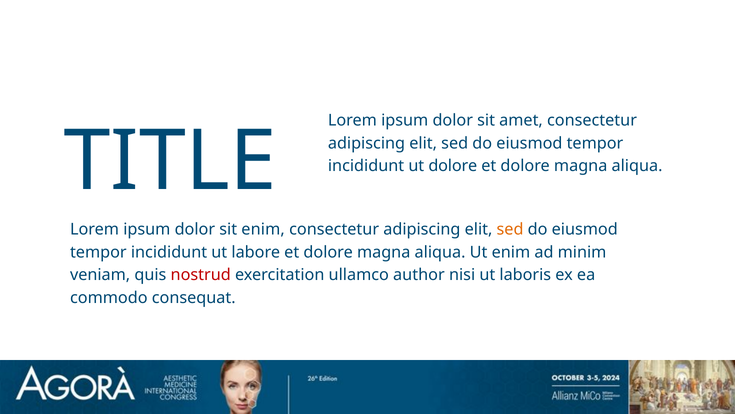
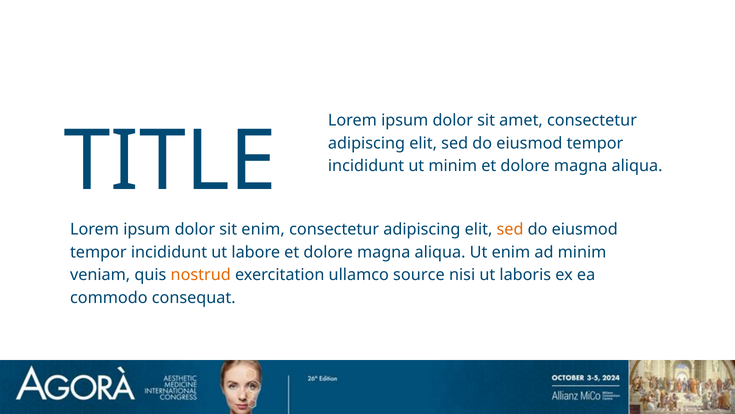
ut dolore: dolore -> minim
nostrud colour: red -> orange
author: author -> source
